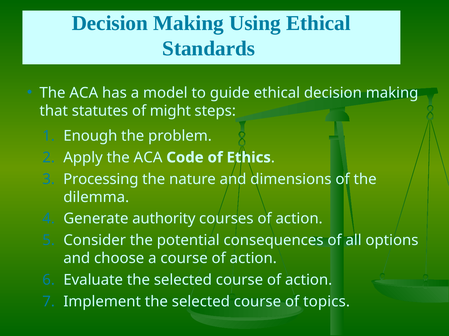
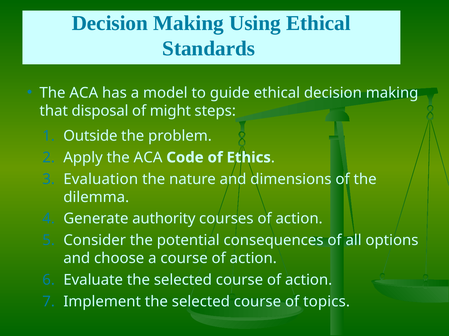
statutes: statutes -> disposal
Enough: Enough -> Outside
Processing: Processing -> Evaluation
